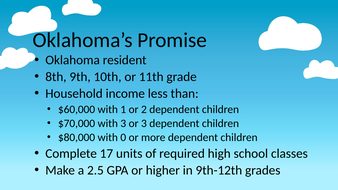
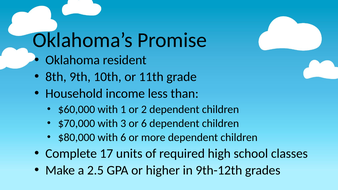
or 3: 3 -> 6
with 0: 0 -> 6
